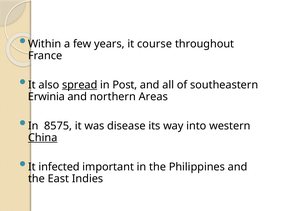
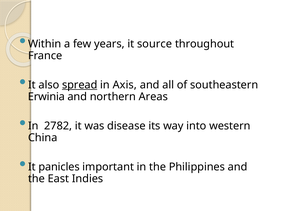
course: course -> source
Post: Post -> Axis
8575: 8575 -> 2782
China underline: present -> none
infected: infected -> panicles
